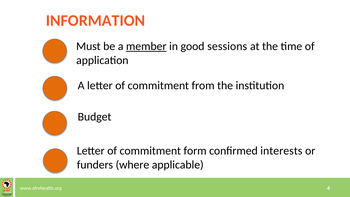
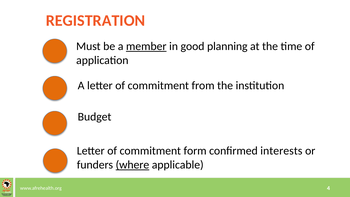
INFORMATION: INFORMATION -> REGISTRATION
sessions: sessions -> planning
where underline: none -> present
